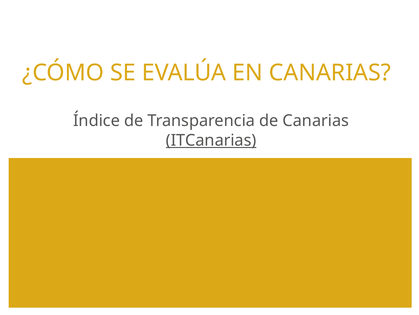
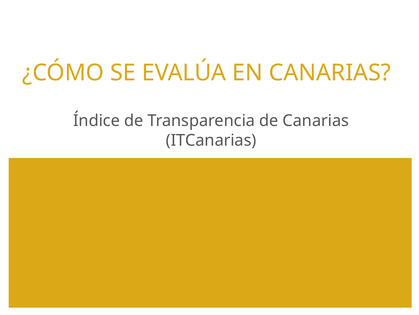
ITCanarias underline: present -> none
